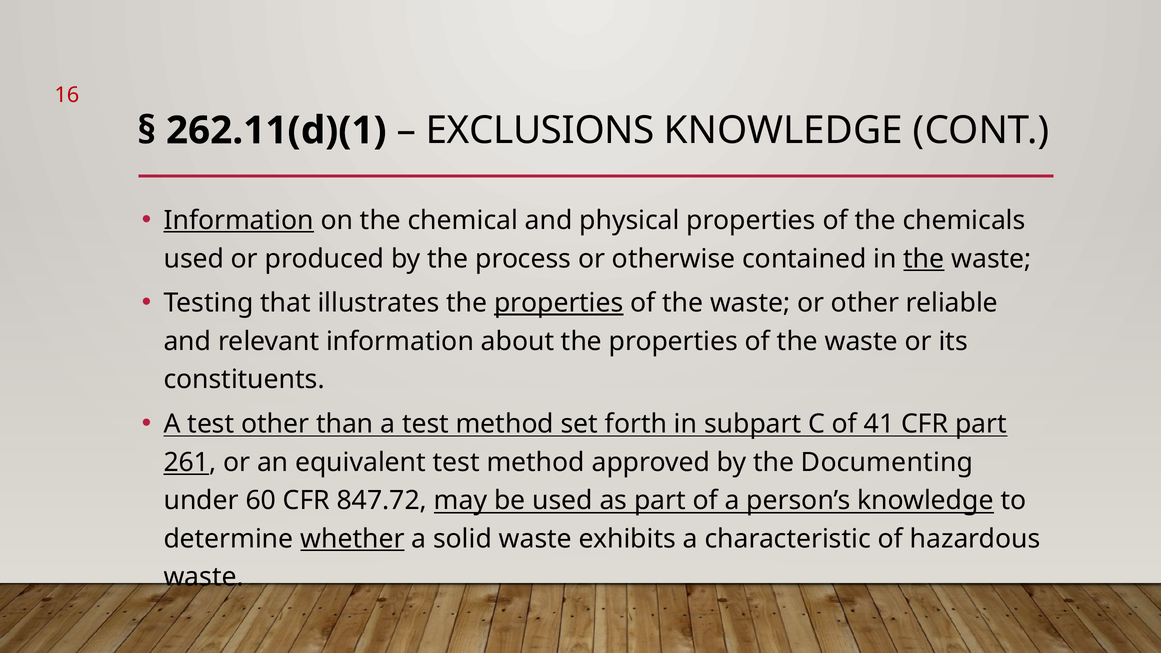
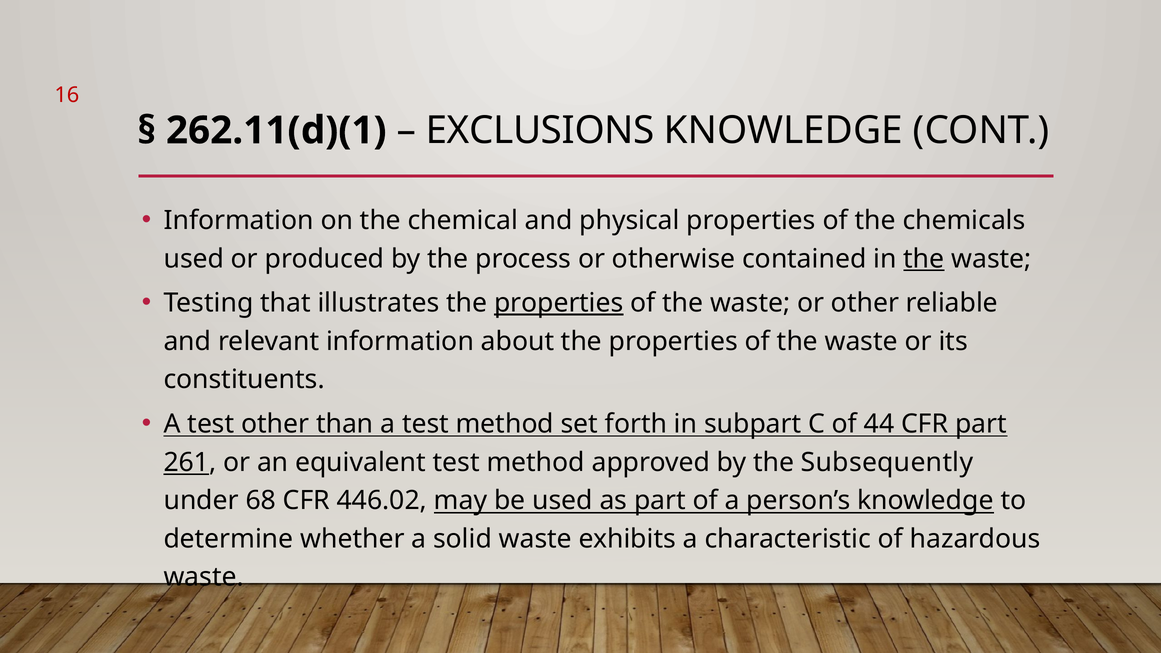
Information at (239, 220) underline: present -> none
41: 41 -> 44
Documenting: Documenting -> Subsequently
60: 60 -> 68
847.72: 847.72 -> 446.02
whether underline: present -> none
